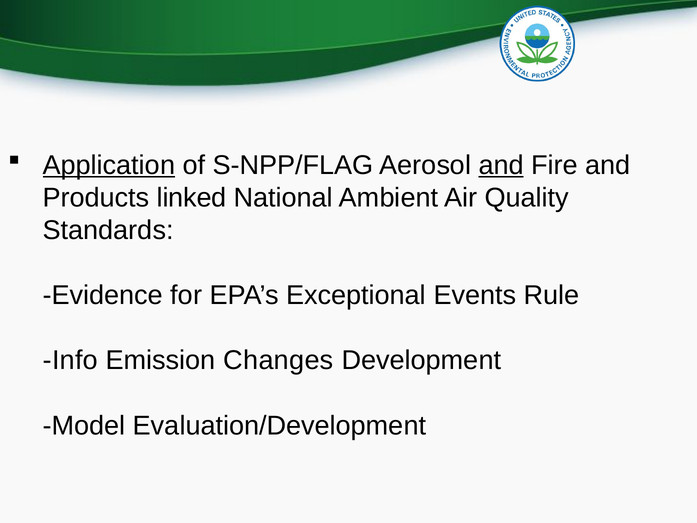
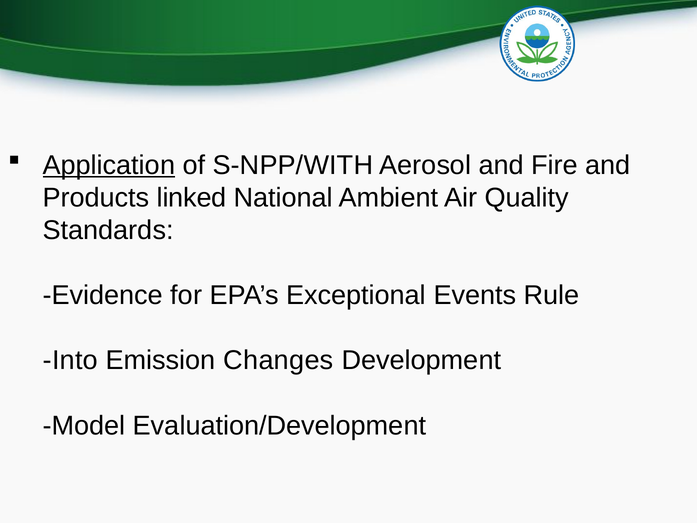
S-NPP/FLAG: S-NPP/FLAG -> S-NPP/WITH
and at (501, 165) underline: present -> none
Info: Info -> Into
